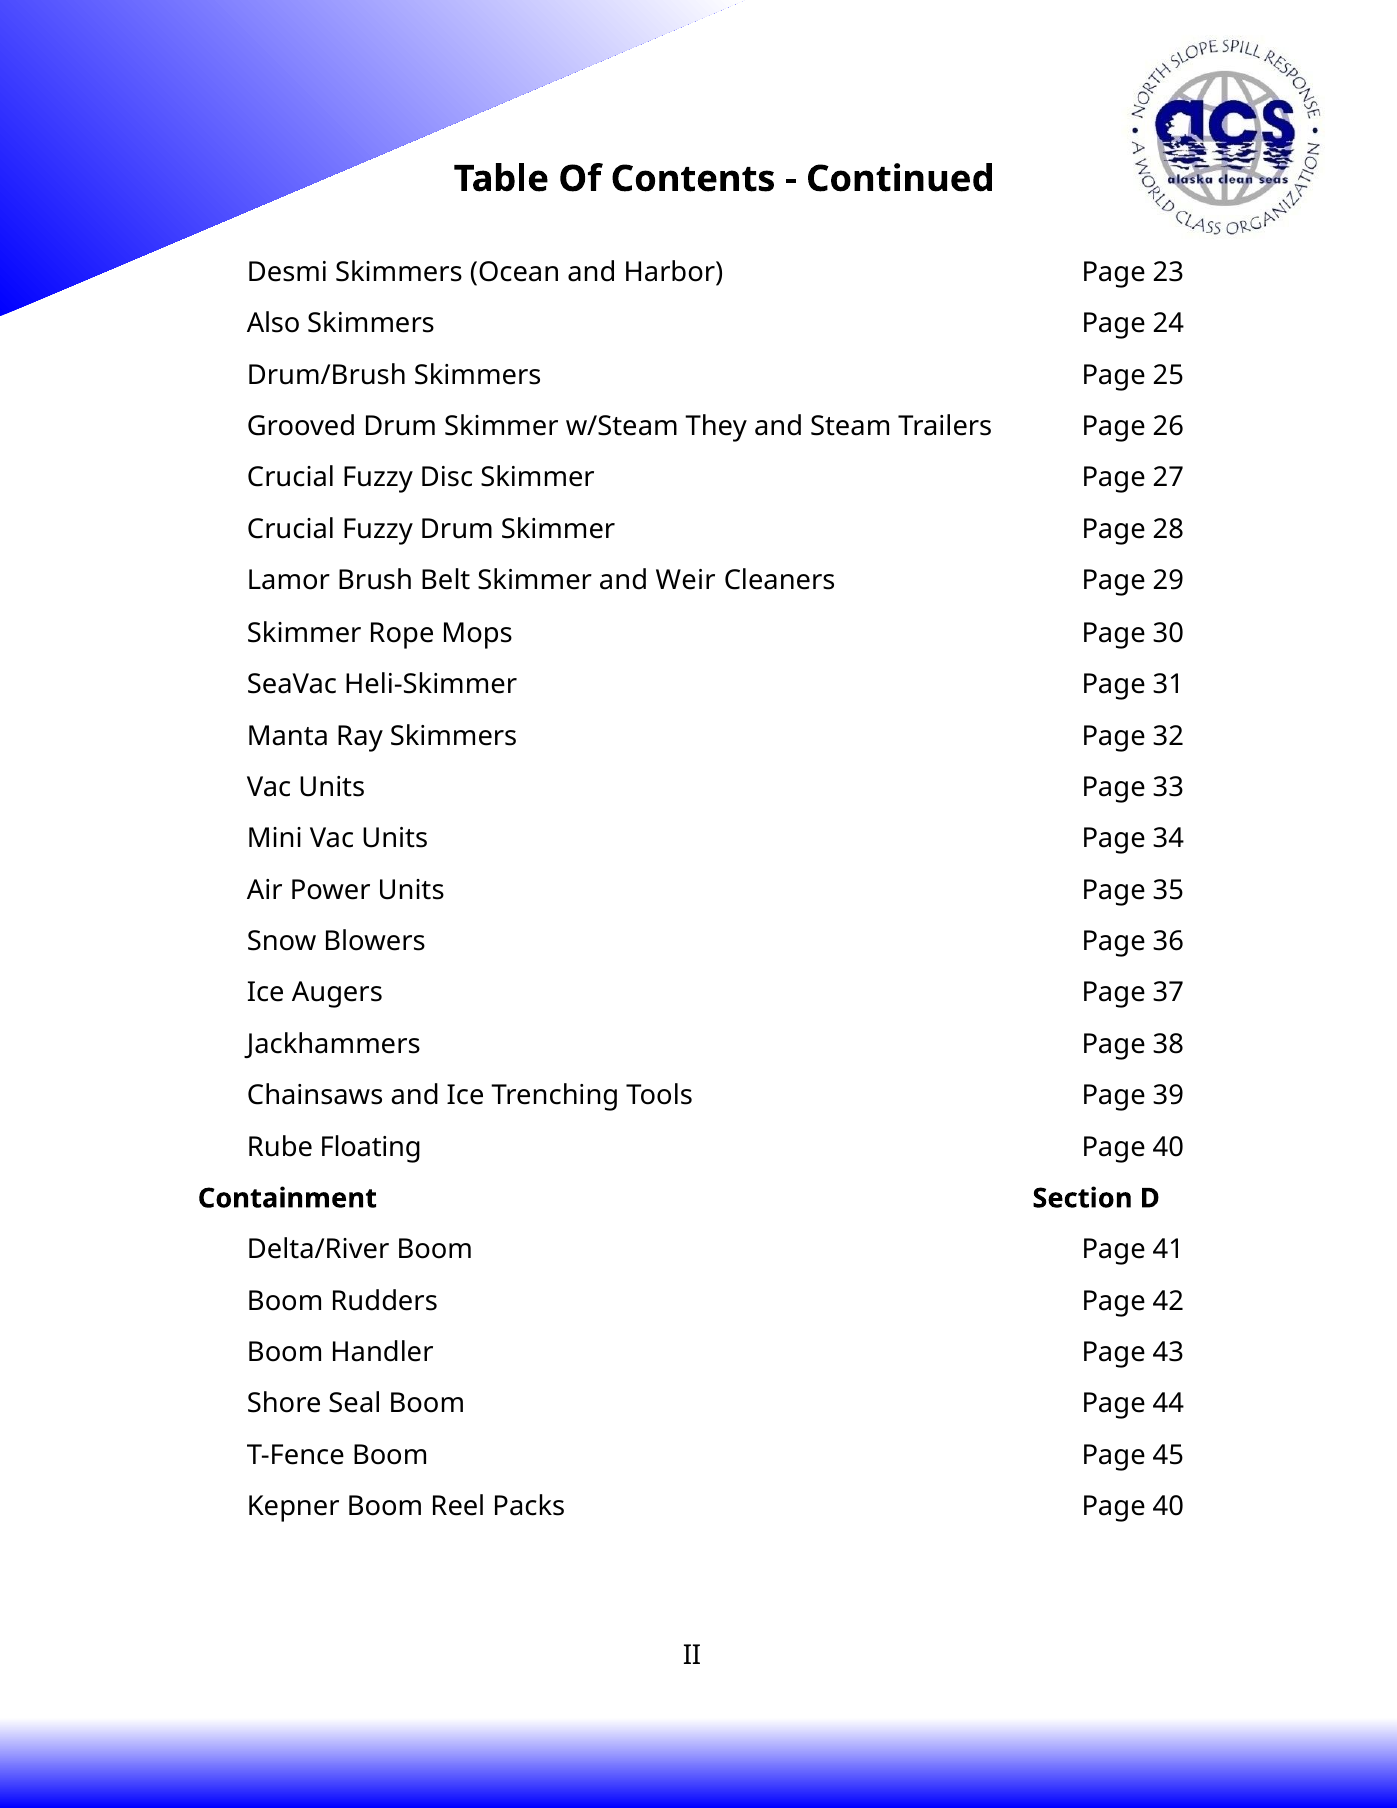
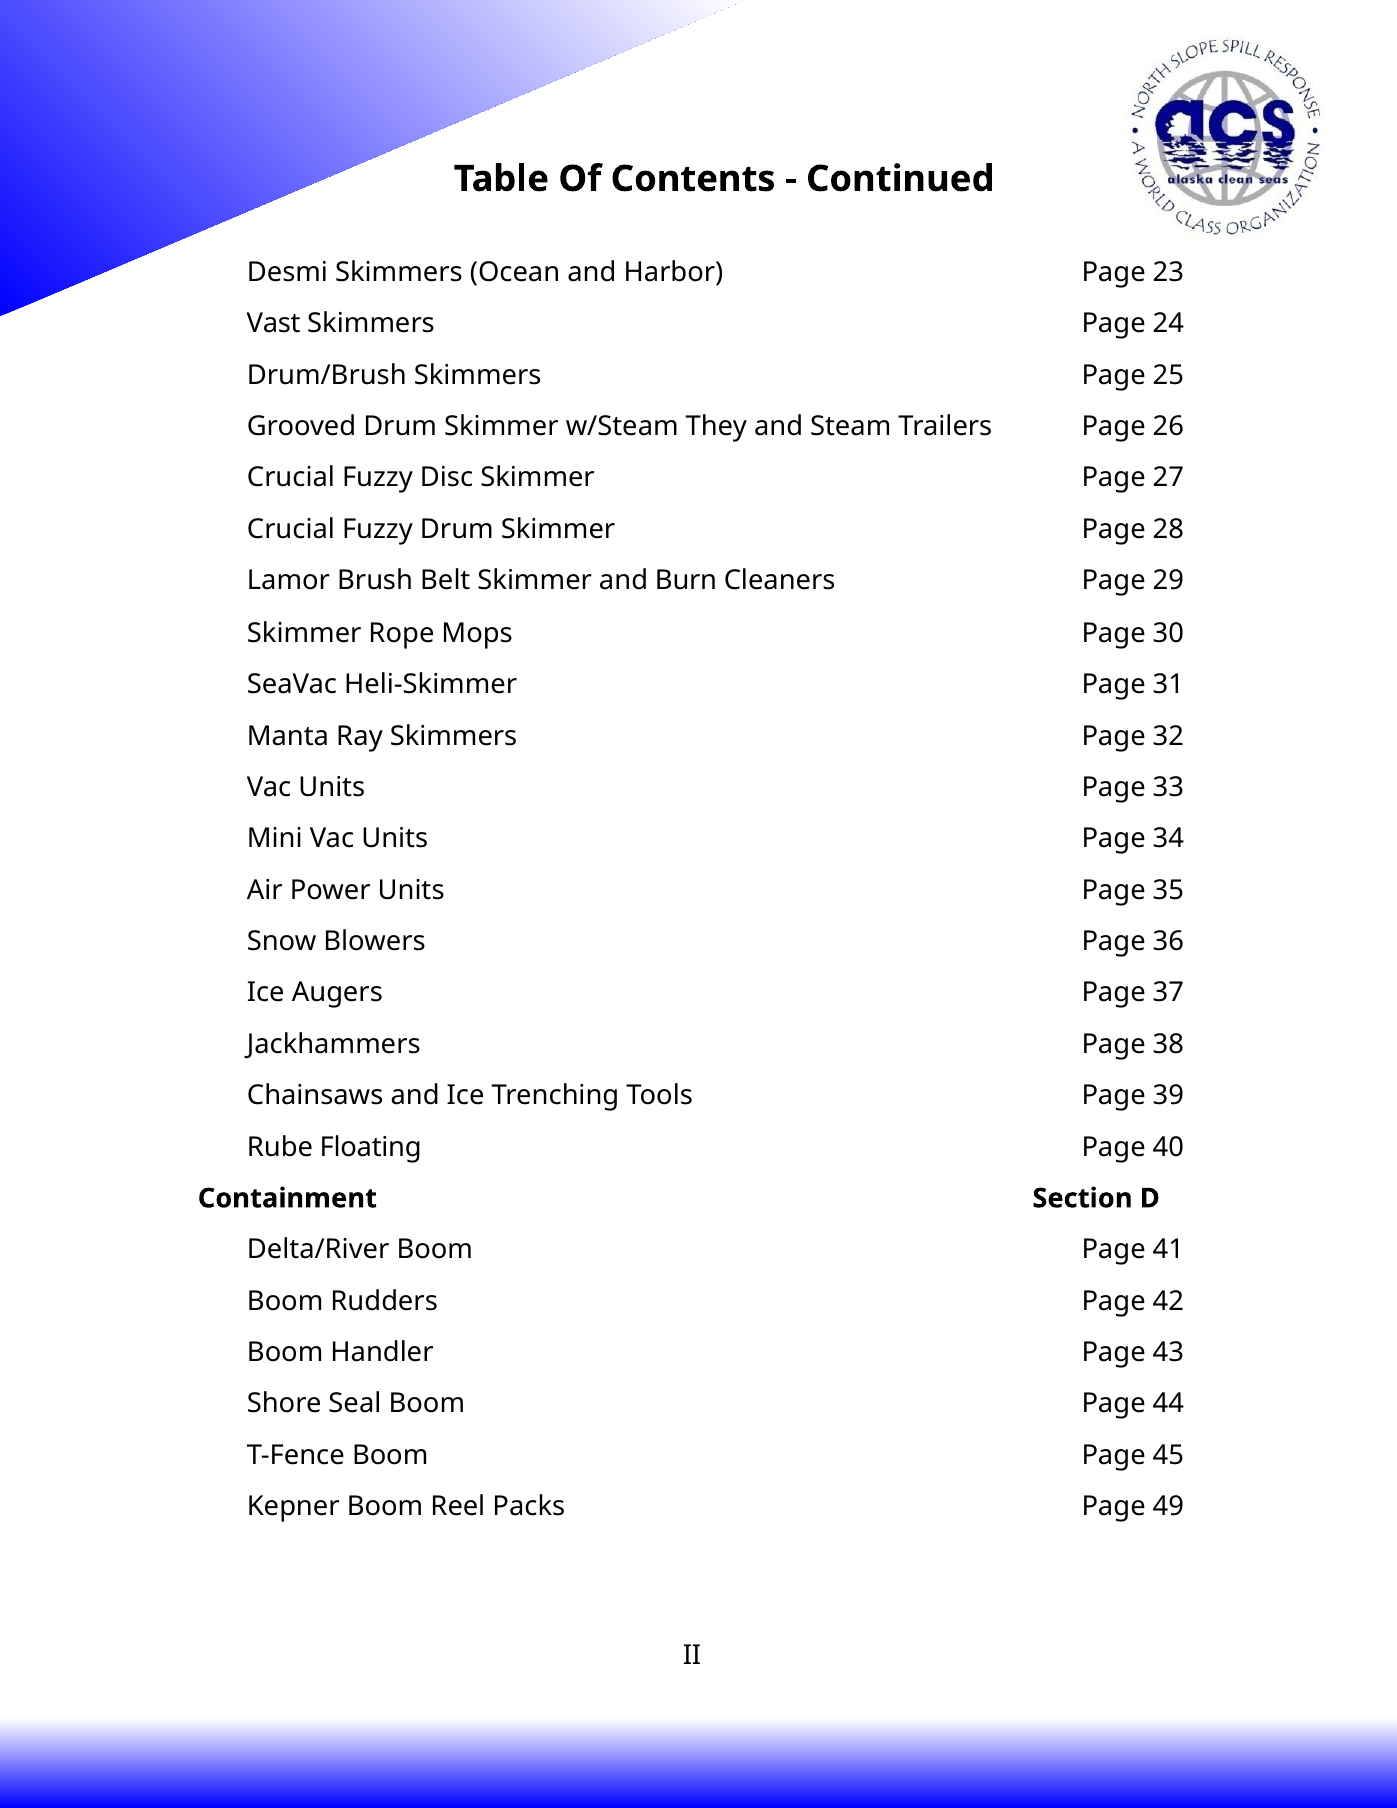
Also: Also -> Vast
Weir: Weir -> Burn
Packs Page 40: 40 -> 49
